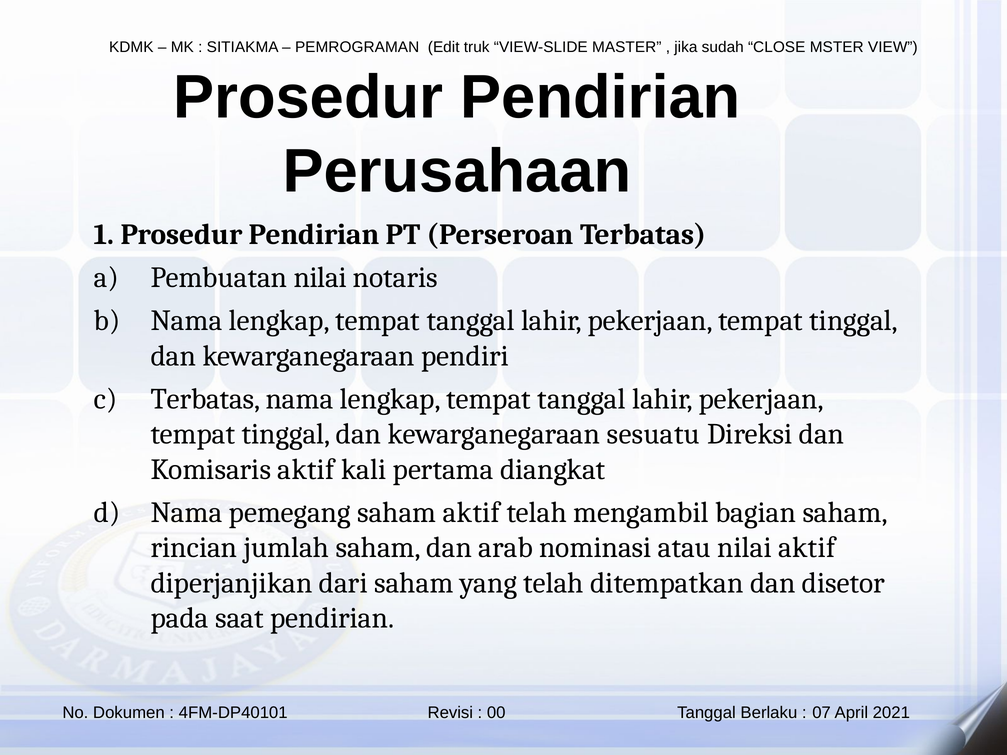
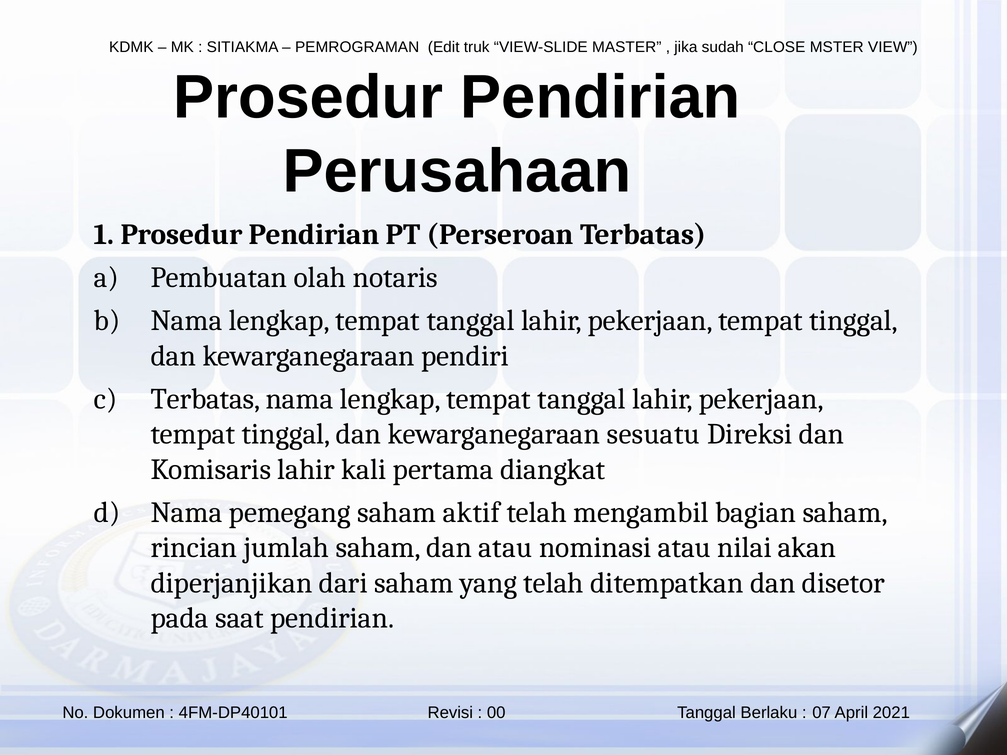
Pembuatan nilai: nilai -> olah
Komisaris aktif: aktif -> lahir
dan arab: arab -> atau
nilai aktif: aktif -> akan
